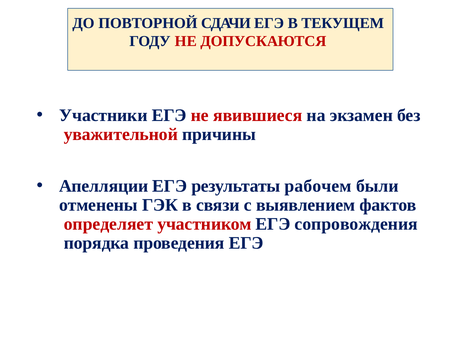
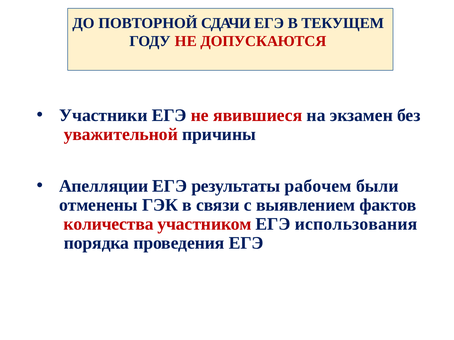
определяет: определяет -> количества
сопровождения: сопровождения -> использования
